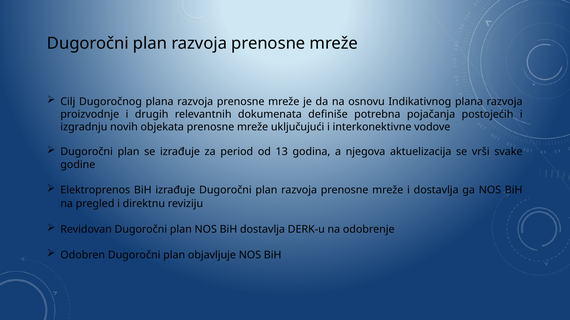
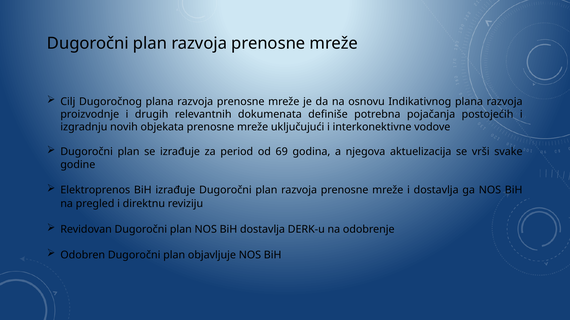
13: 13 -> 69
